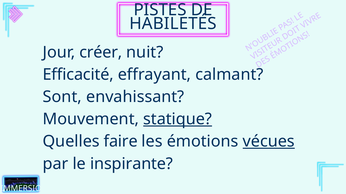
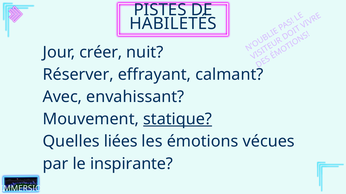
Efficacité: Efficacité -> Réserver
Sont: Sont -> Avec
faire: faire -> liées
vécues underline: present -> none
